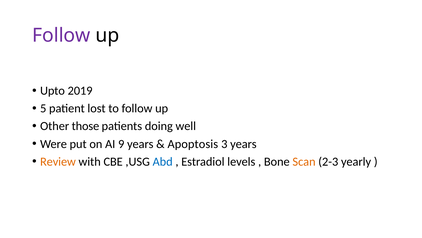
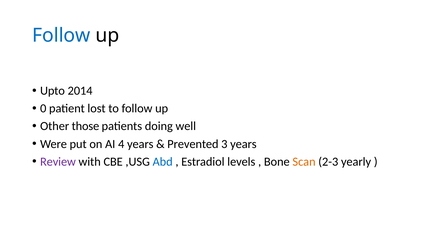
Follow at (61, 35) colour: purple -> blue
2019: 2019 -> 2014
5: 5 -> 0
9: 9 -> 4
Apoptosis: Apoptosis -> Prevented
Review colour: orange -> purple
